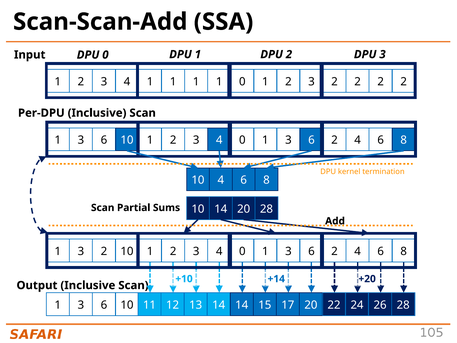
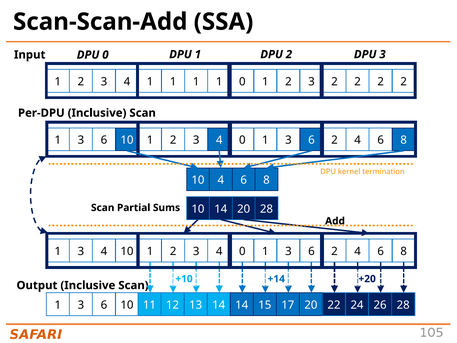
2 at (104, 251): 2 -> 4
